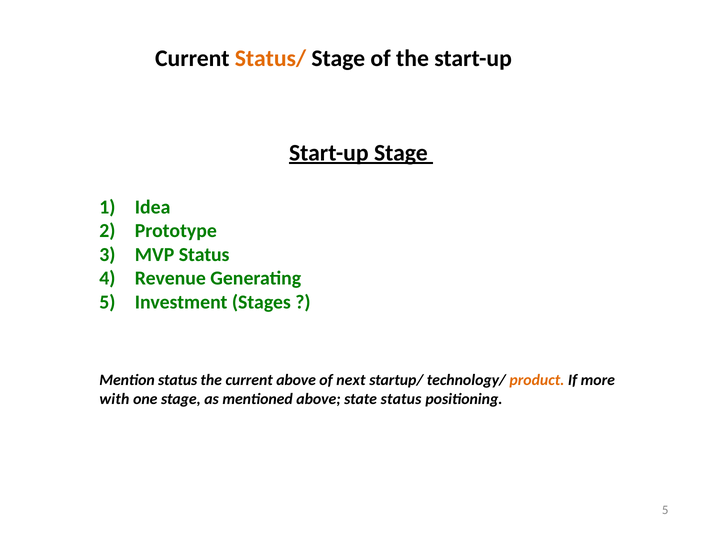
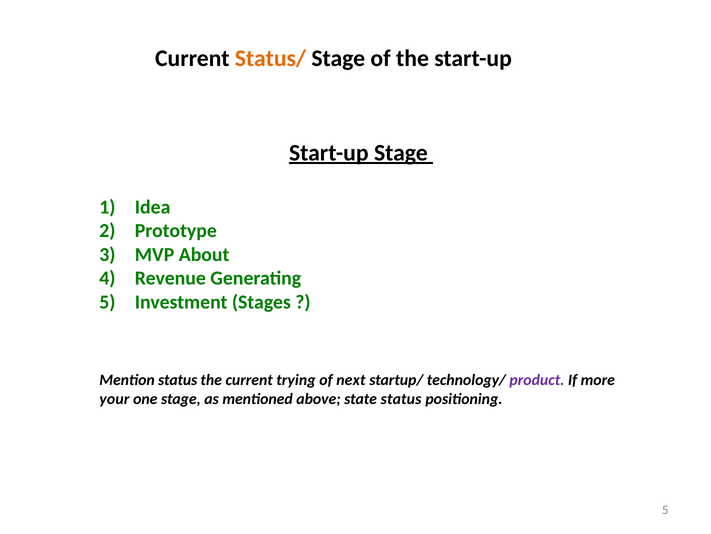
MVP Status: Status -> About
current above: above -> trying
product colour: orange -> purple
with: with -> your
